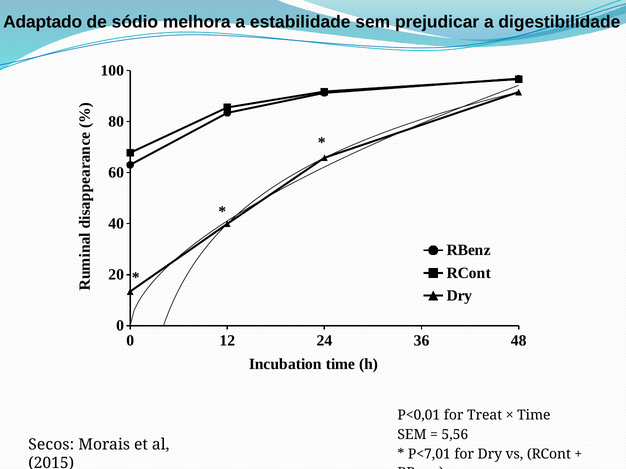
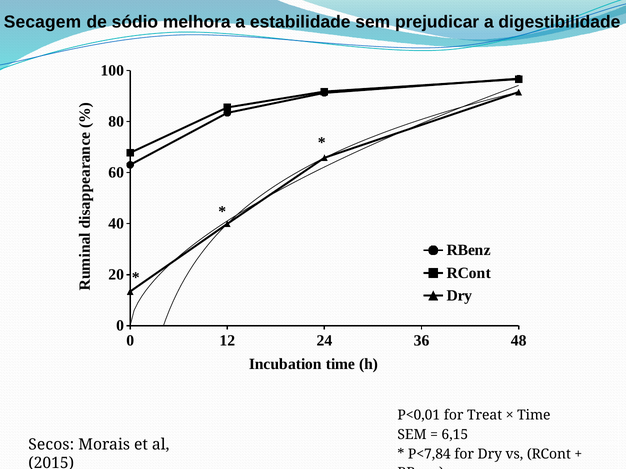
Adaptado: Adaptado -> Secagem
5,56: 5,56 -> 6,15
P<7,01: P<7,01 -> P<7,84
